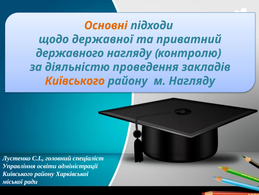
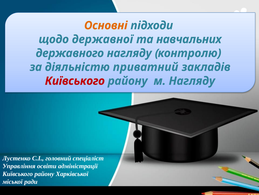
приватний: приватний -> навчальних
проведення: проведення -> приватний
Київського at (75, 81) colour: orange -> red
